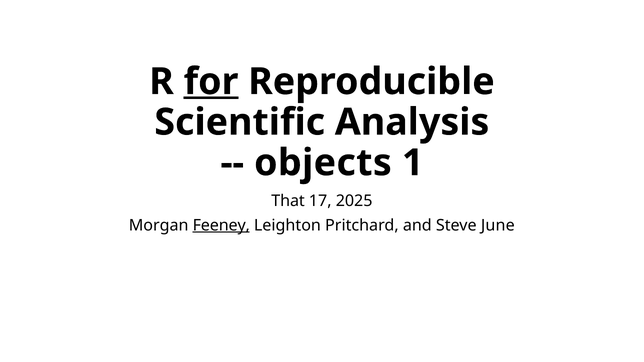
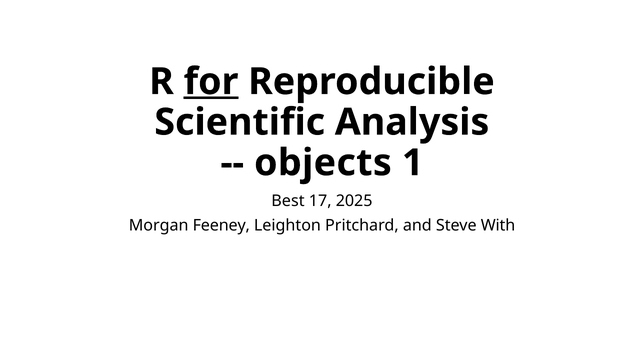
That: That -> Best
Feeney underline: present -> none
June: June -> With
